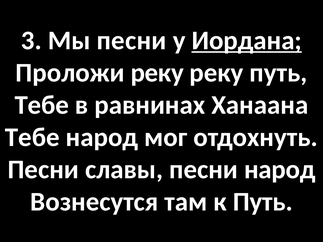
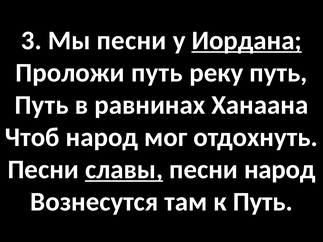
Проложи реку: реку -> путь
Тебе at (42, 105): Тебе -> Путь
Тебе at (32, 137): Тебе -> Чтоб
славы underline: none -> present
